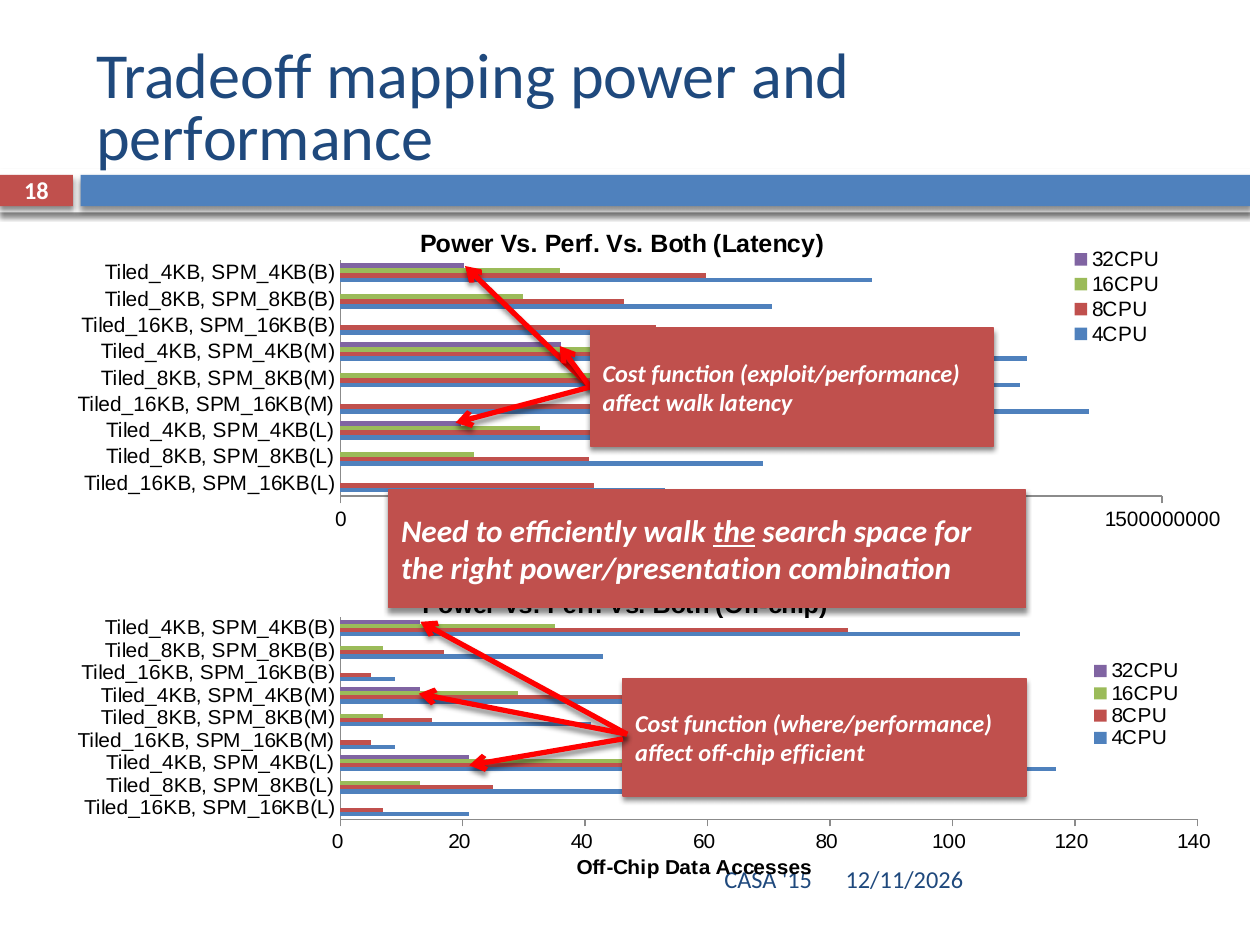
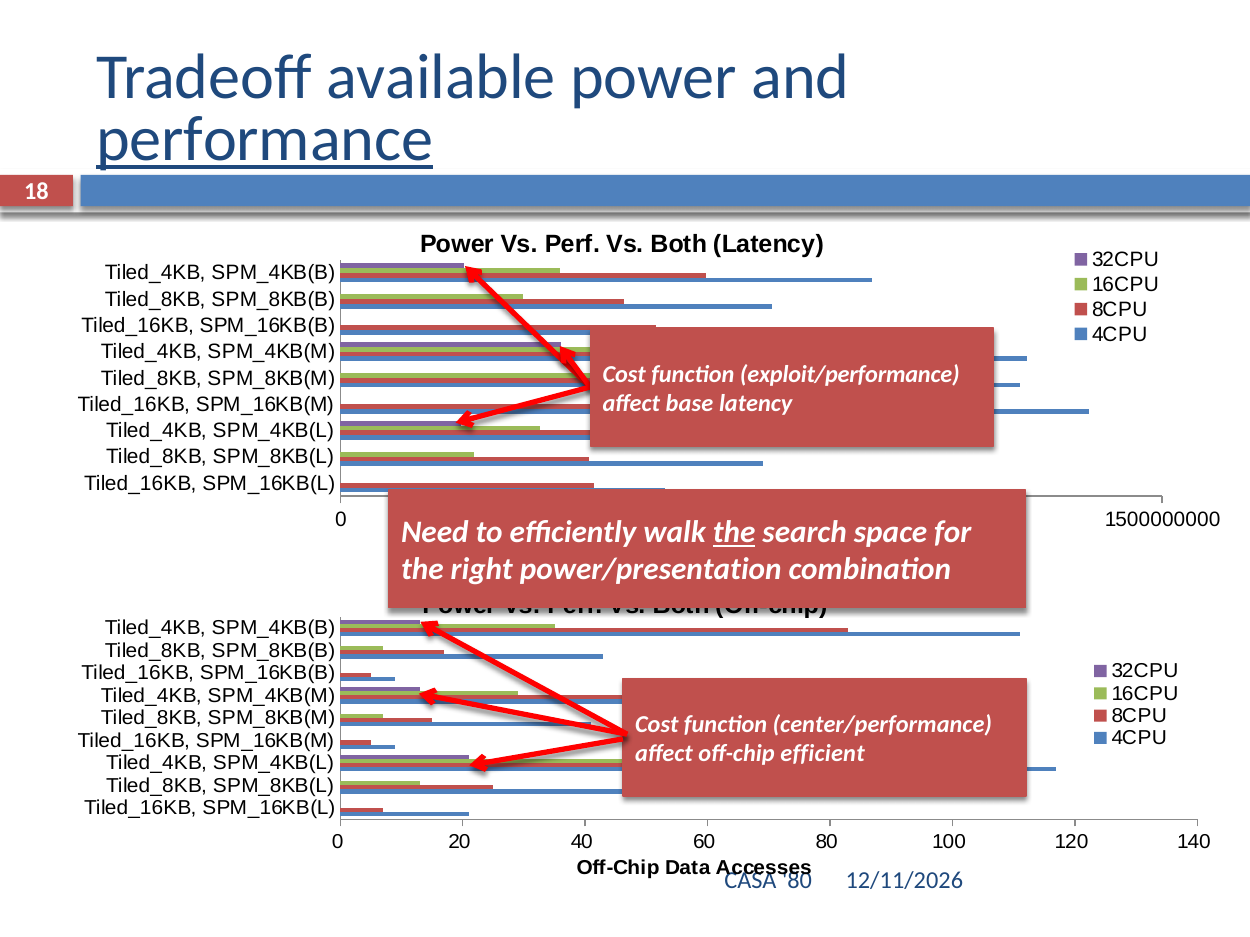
mapping: mapping -> available
performance underline: none -> present
affect walk: walk -> base
where/performance: where/performance -> center/performance
15 at (797, 881): 15 -> 80
